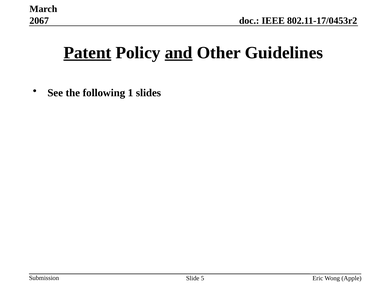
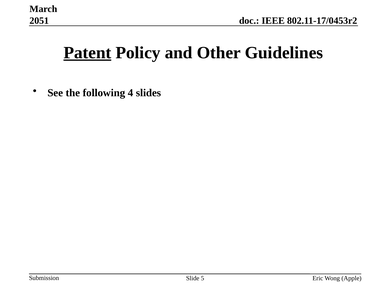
2067: 2067 -> 2051
and underline: present -> none
1: 1 -> 4
